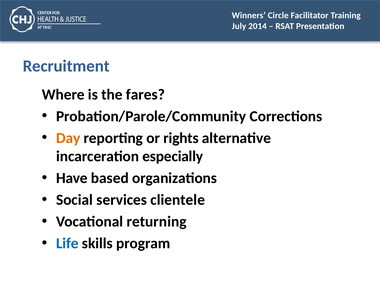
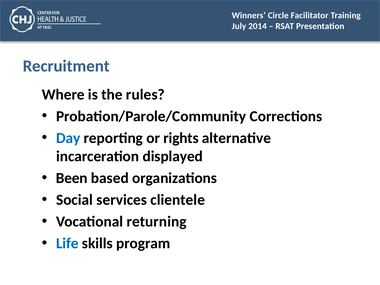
fares: fares -> rules
Day colour: orange -> blue
especially: especially -> displayed
Have: Have -> Been
